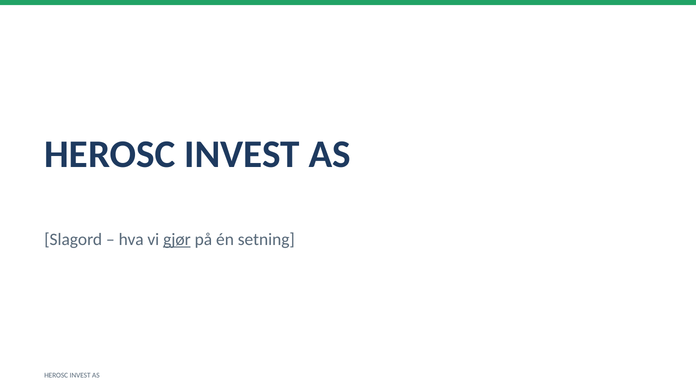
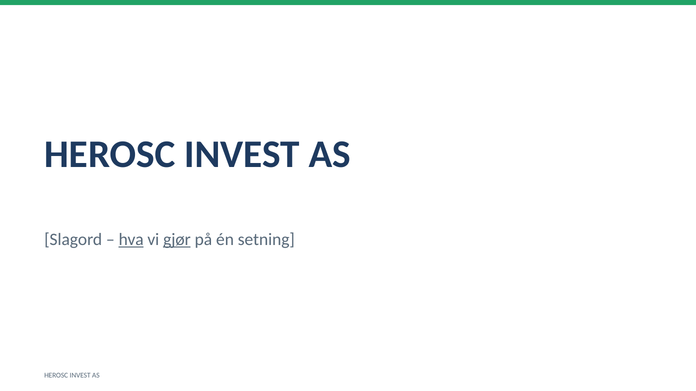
hva underline: none -> present
